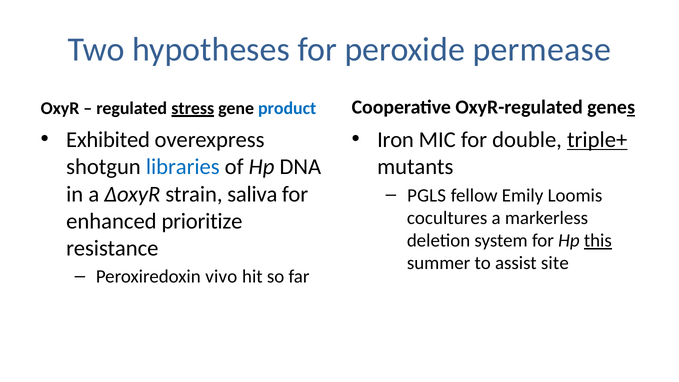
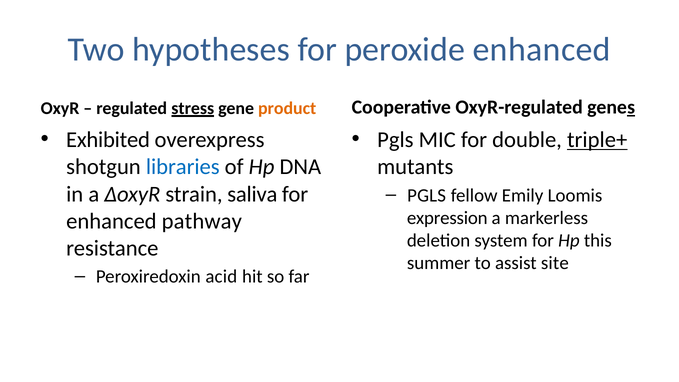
peroxide permease: permease -> enhanced
product colour: blue -> orange
Iron at (396, 140): Iron -> Pgls
cocultures: cocultures -> expression
prioritize: prioritize -> pathway
this underline: present -> none
vivo: vivo -> acid
